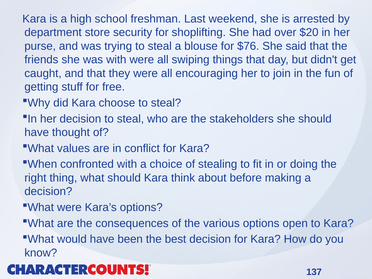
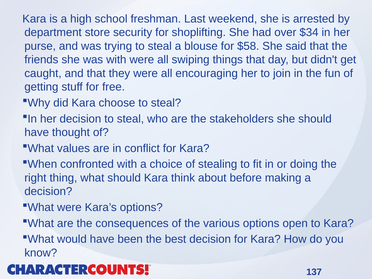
$20: $20 -> $34
$76: $76 -> $58
